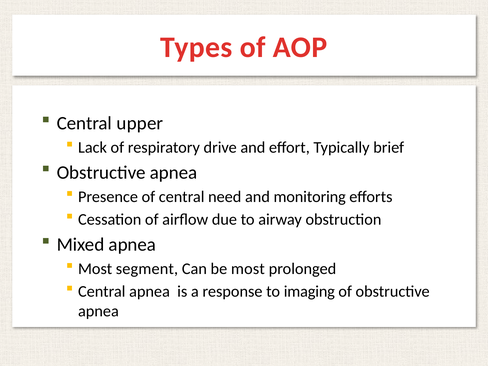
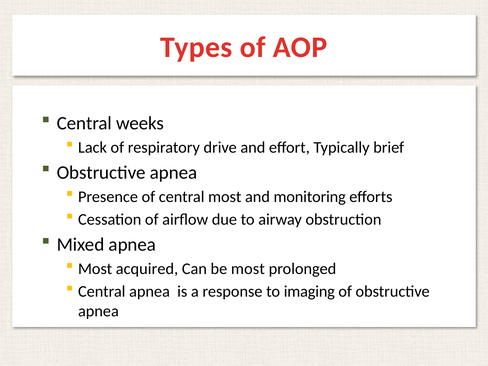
upper: upper -> weeks
central need: need -> most
segment: segment -> acquired
